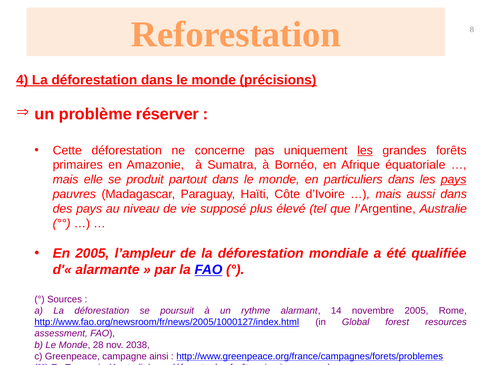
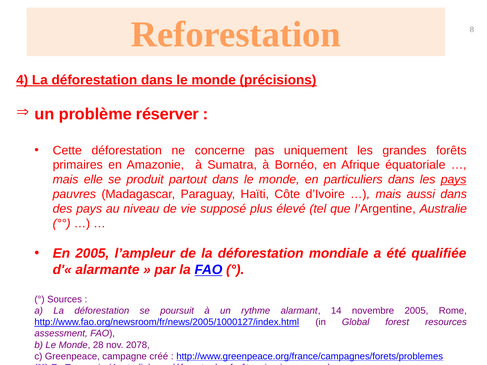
les at (365, 150) underline: present -> none
2038: 2038 -> 2078
ainsi: ainsi -> créé
